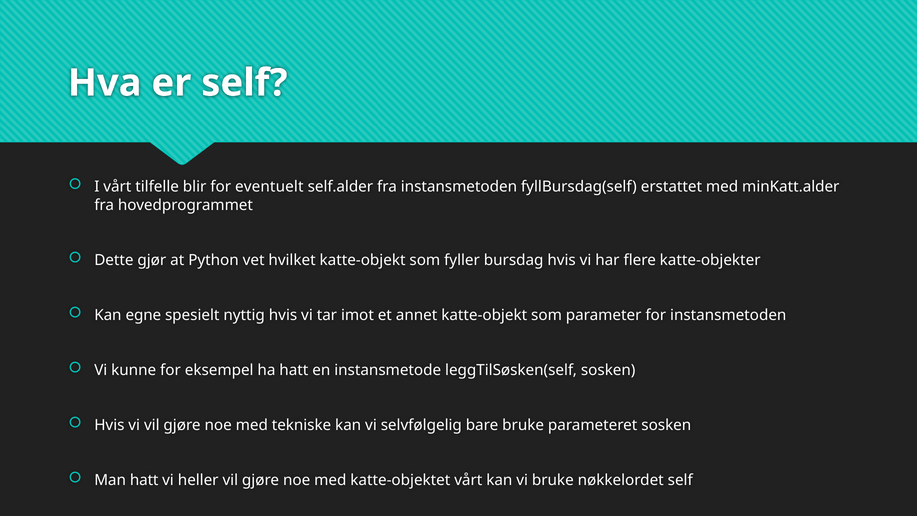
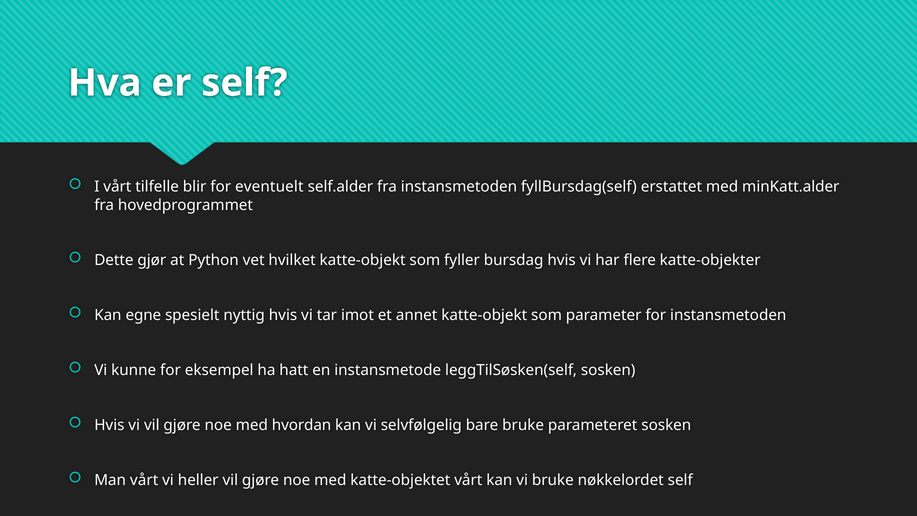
tekniske: tekniske -> hvordan
Man hatt: hatt -> vårt
